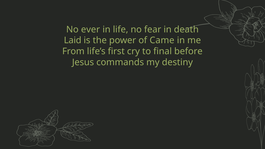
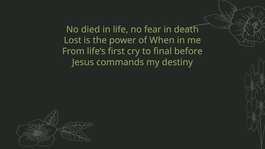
ever: ever -> died
Laid: Laid -> Lost
Came: Came -> When
